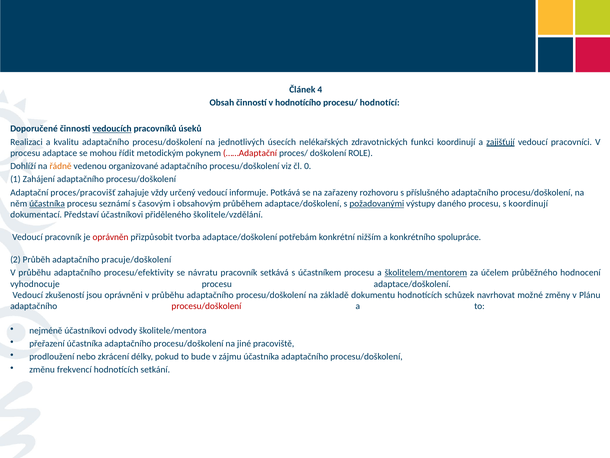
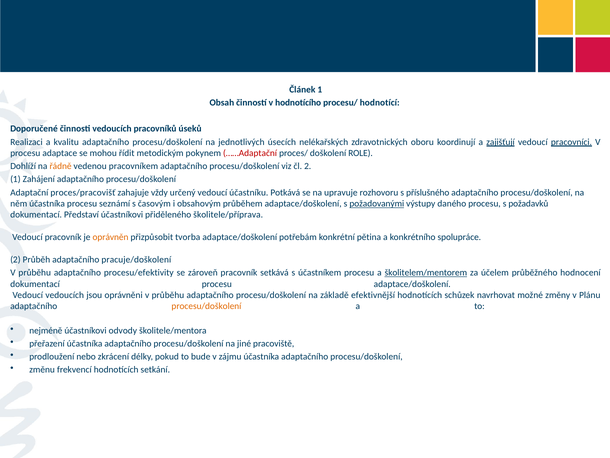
Článek 4: 4 -> 1
vedoucích at (112, 129) underline: present -> none
funkci: funkci -> oboru
pracovníci underline: none -> present
organizované: organizované -> pracovníkem
čl 0: 0 -> 2
informuje: informuje -> účastníku
zařazeny: zařazeny -> upravuje
účastníka at (47, 203) underline: present -> none
s koordinují: koordinují -> požadavků
školitele/vzdělání: školitele/vzdělání -> školitele/příprava
oprávněn colour: red -> orange
nižším: nižším -> pětina
návratu: návratu -> zároveň
vyhodnocuje at (35, 284): vyhodnocuje -> dokumentací
Vedoucí zkušeností: zkušeností -> vedoucích
dokumentu: dokumentu -> efektivnější
procesu/doškolení at (206, 306) colour: red -> orange
